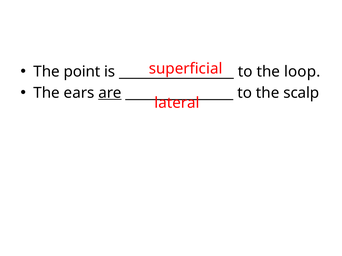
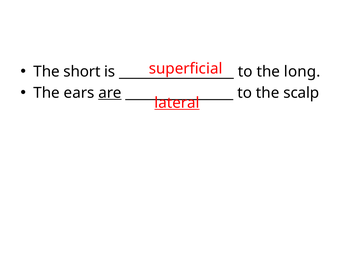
point: point -> short
loop: loop -> long
lateral underline: none -> present
